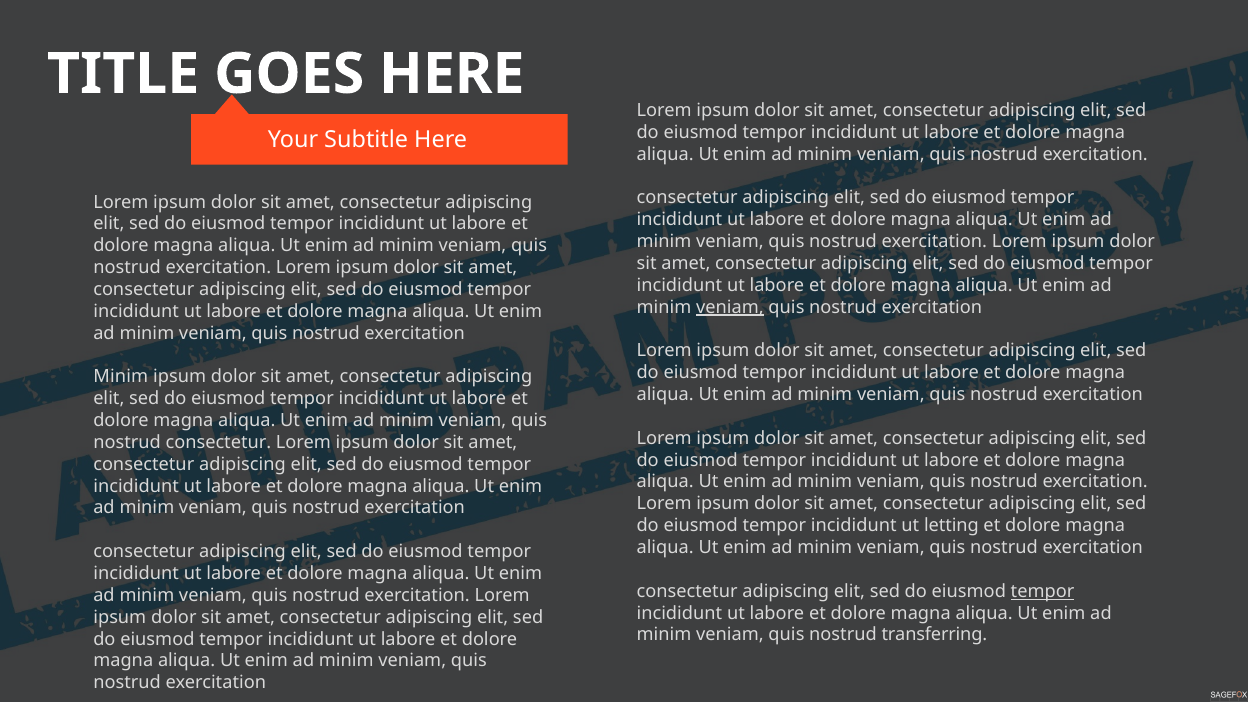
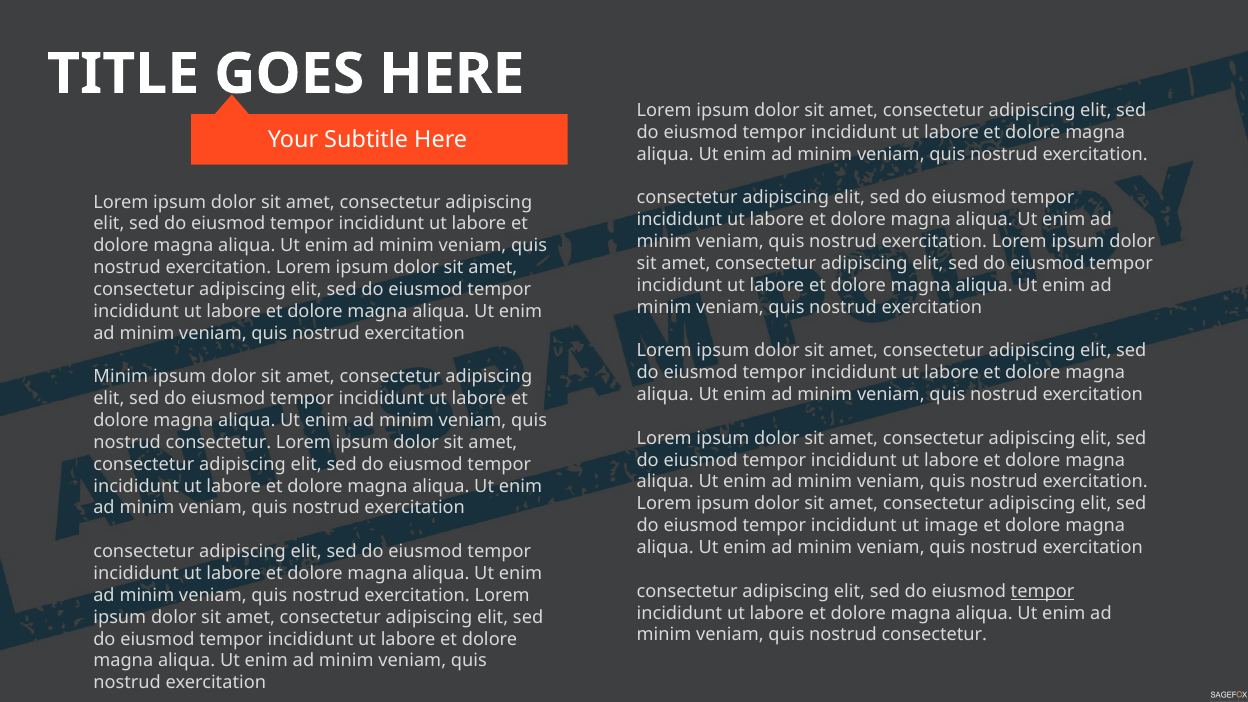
veniam at (730, 307) underline: present -> none
letting: letting -> image
transferring at (934, 635): transferring -> consectetur
